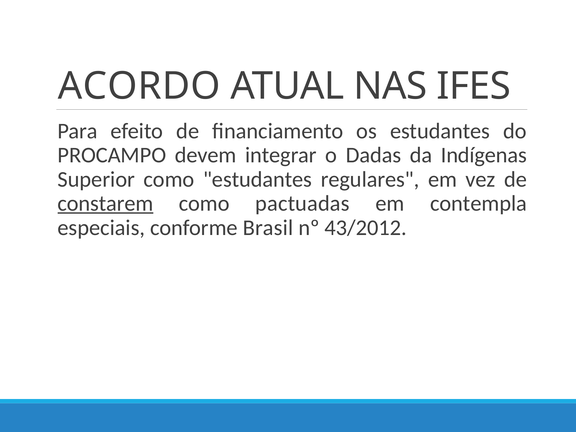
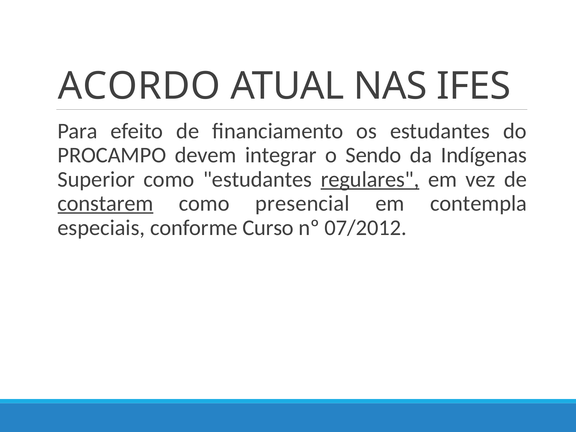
Dadas: Dadas -> Sendo
regulares underline: none -> present
pactuadas: pactuadas -> presencial
Brasil: Brasil -> Curso
43/2012: 43/2012 -> 07/2012
